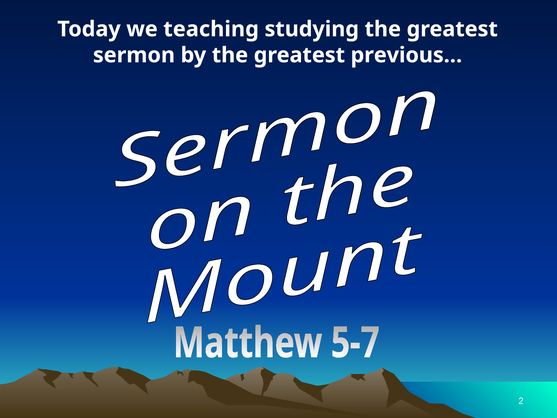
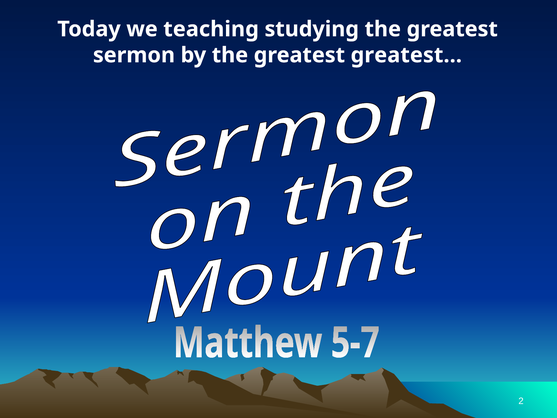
previous…: previous… -> greatest…
